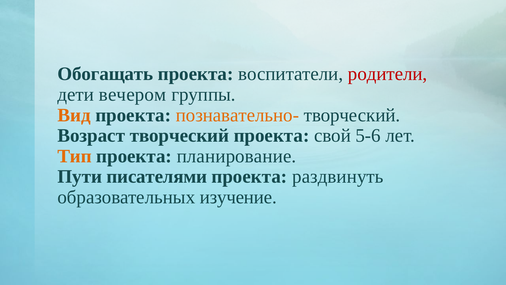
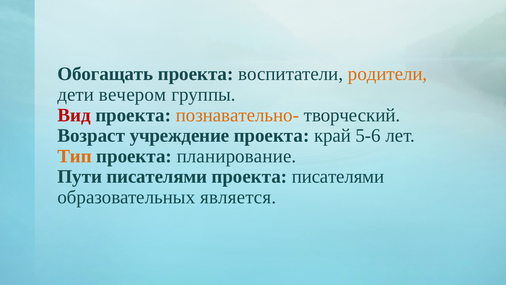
родители colour: red -> orange
Вид colour: orange -> red
Возраст творческий: творческий -> учреждение
свой: свой -> край
проекта раздвинуть: раздвинуть -> писателями
изучение: изучение -> является
